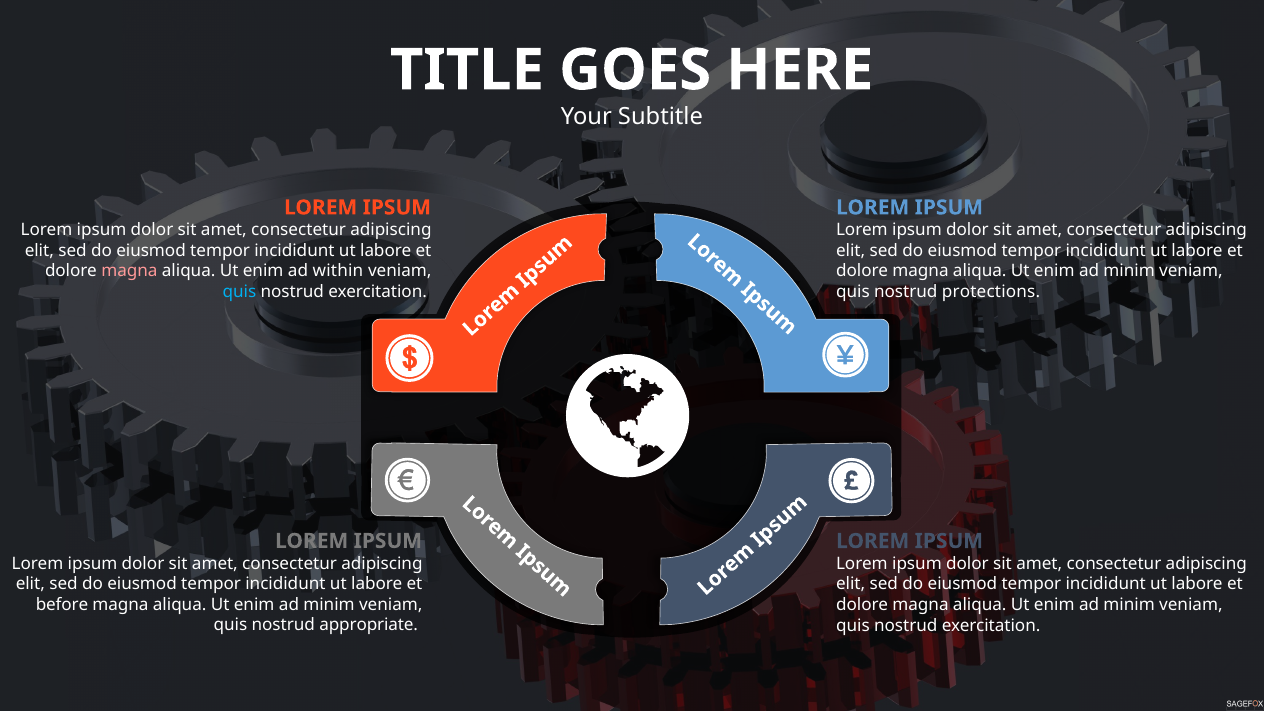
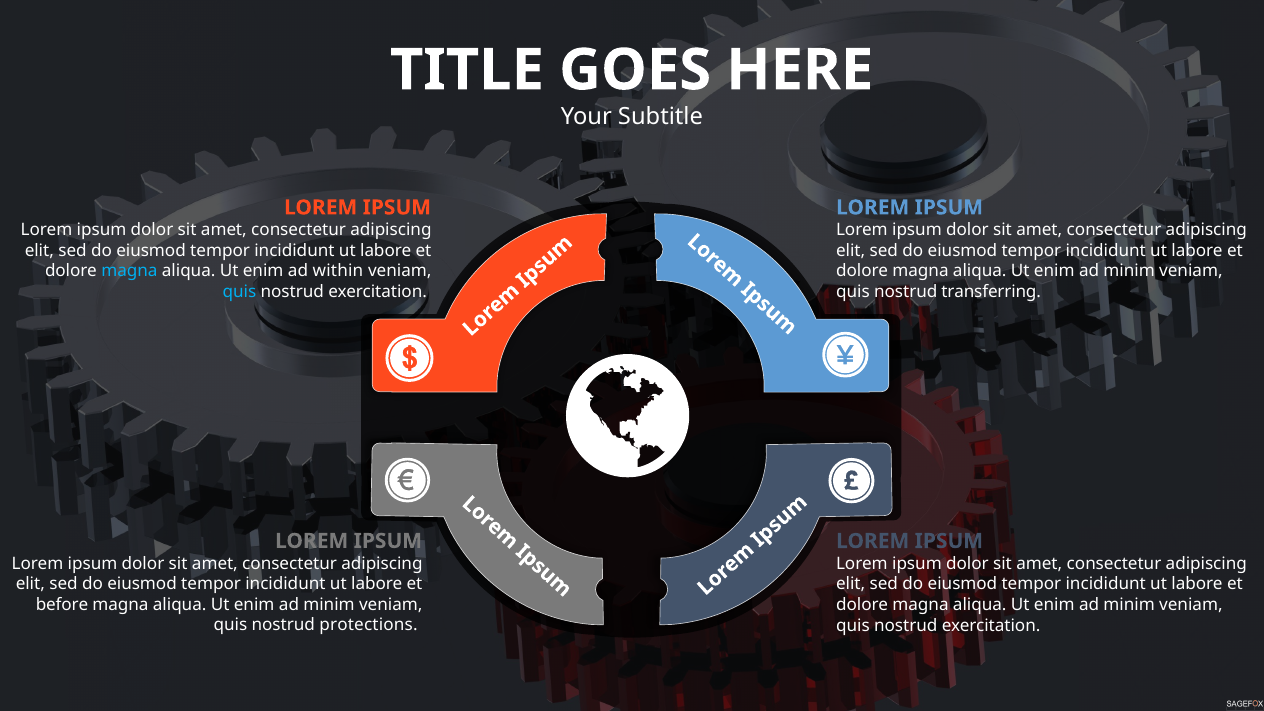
magna at (129, 271) colour: pink -> light blue
protections: protections -> transferring
appropriate: appropriate -> protections
